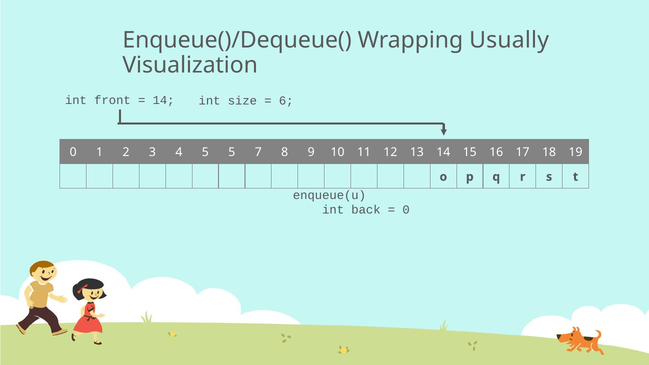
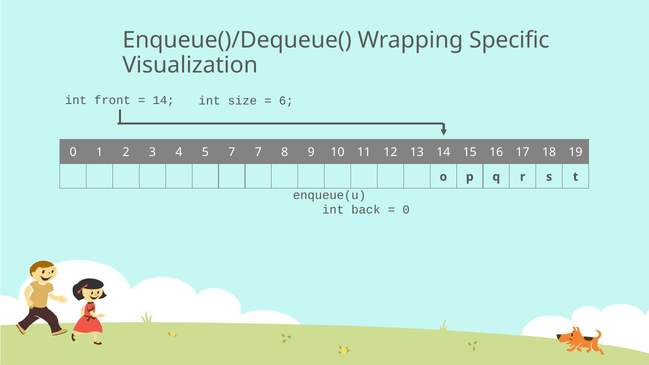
Usually: Usually -> Specific
5 5: 5 -> 7
